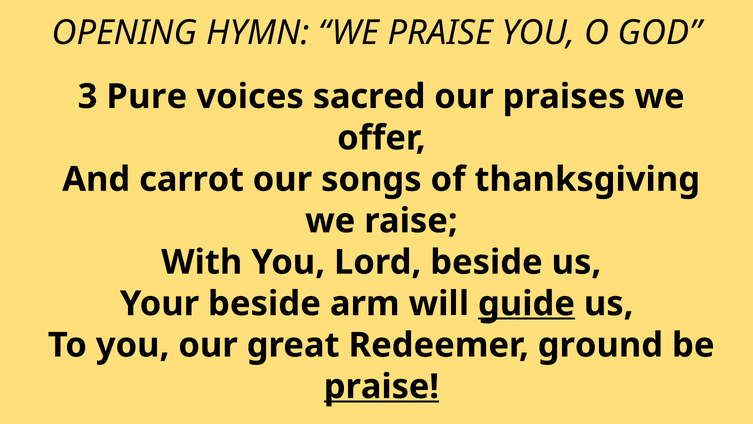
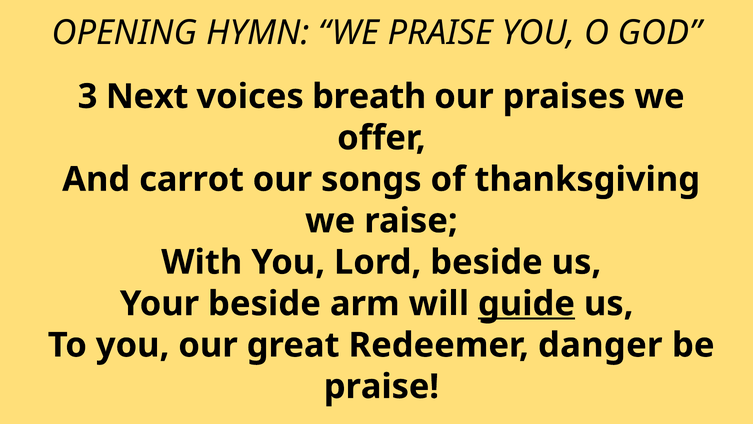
Pure: Pure -> Next
sacred: sacred -> breath
ground: ground -> danger
praise at (381, 386) underline: present -> none
